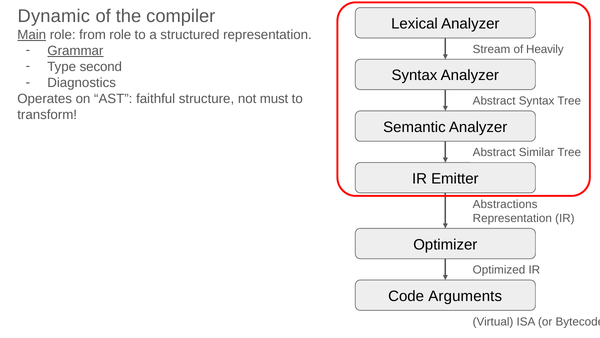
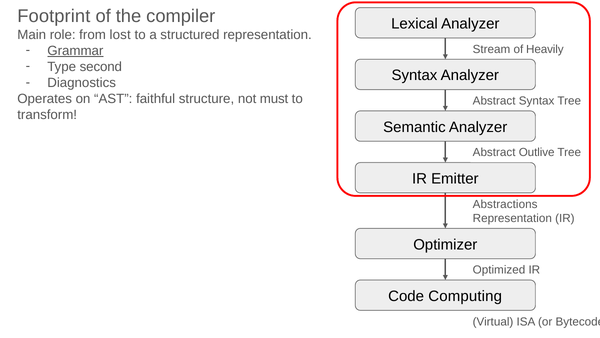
Dynamic: Dynamic -> Footprint
Main underline: present -> none
from role: role -> lost
Similar: Similar -> Outlive
Arguments: Arguments -> Computing
